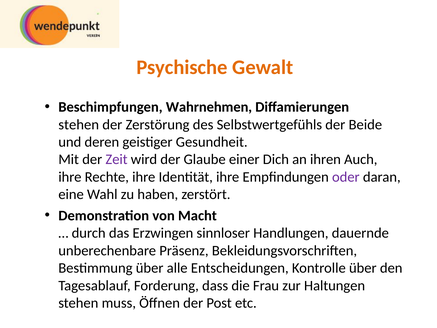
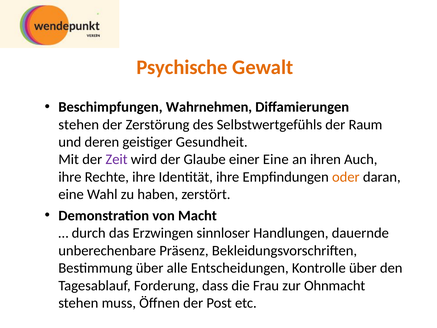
Beide: Beide -> Raum
einer Dich: Dich -> Eine
oder colour: purple -> orange
Haltungen: Haltungen -> Ohnmacht
